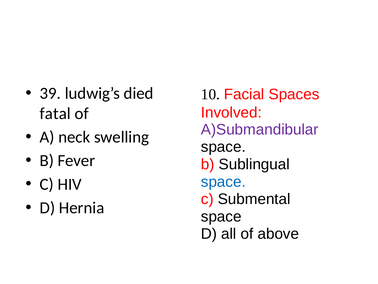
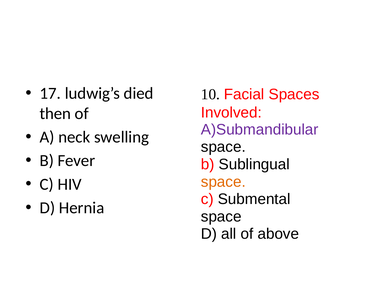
39: 39 -> 17
fatal: fatal -> then
space at (223, 181) colour: blue -> orange
